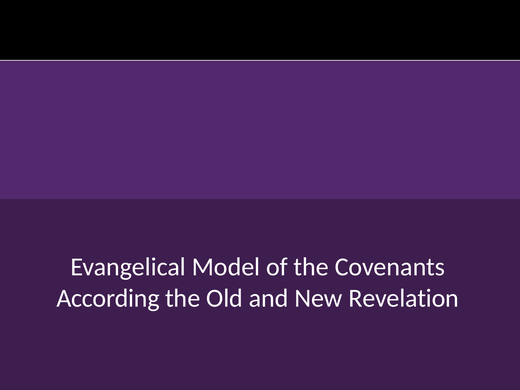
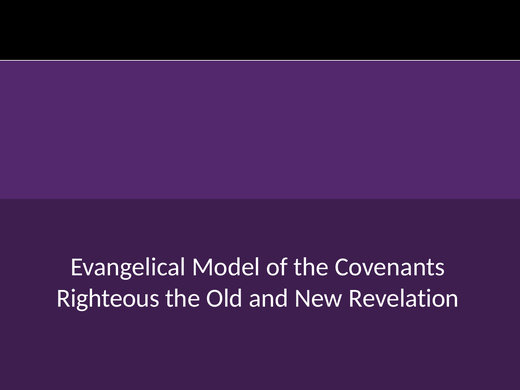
According: According -> Righteous
